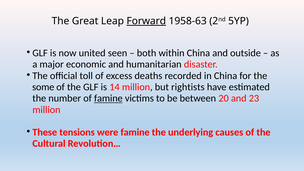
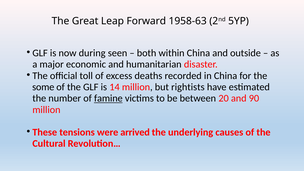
Forward underline: present -> none
united: united -> during
23: 23 -> 90
were famine: famine -> arrived
